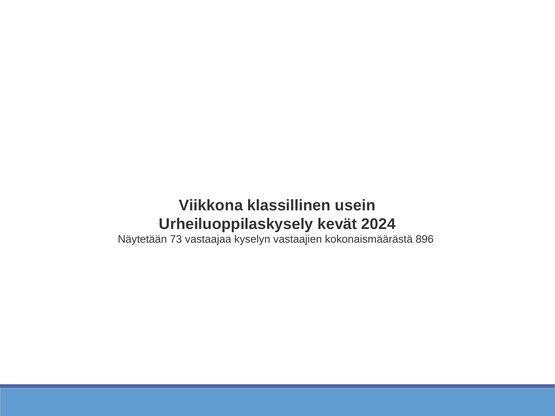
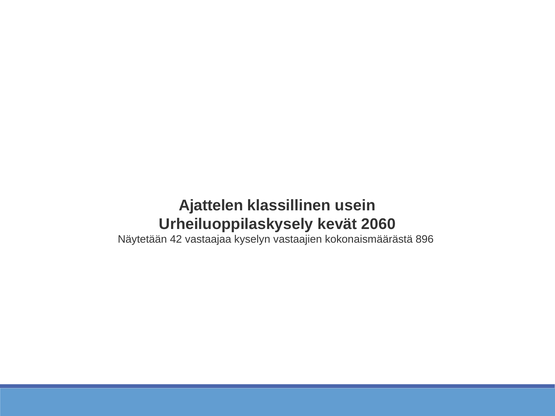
Viikkona: Viikkona -> Ajattelen
2024: 2024 -> 2060
73: 73 -> 42
